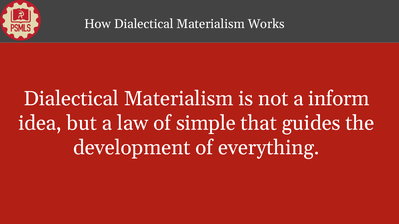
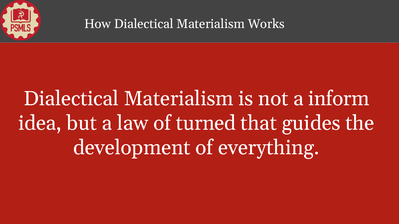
simple: simple -> turned
